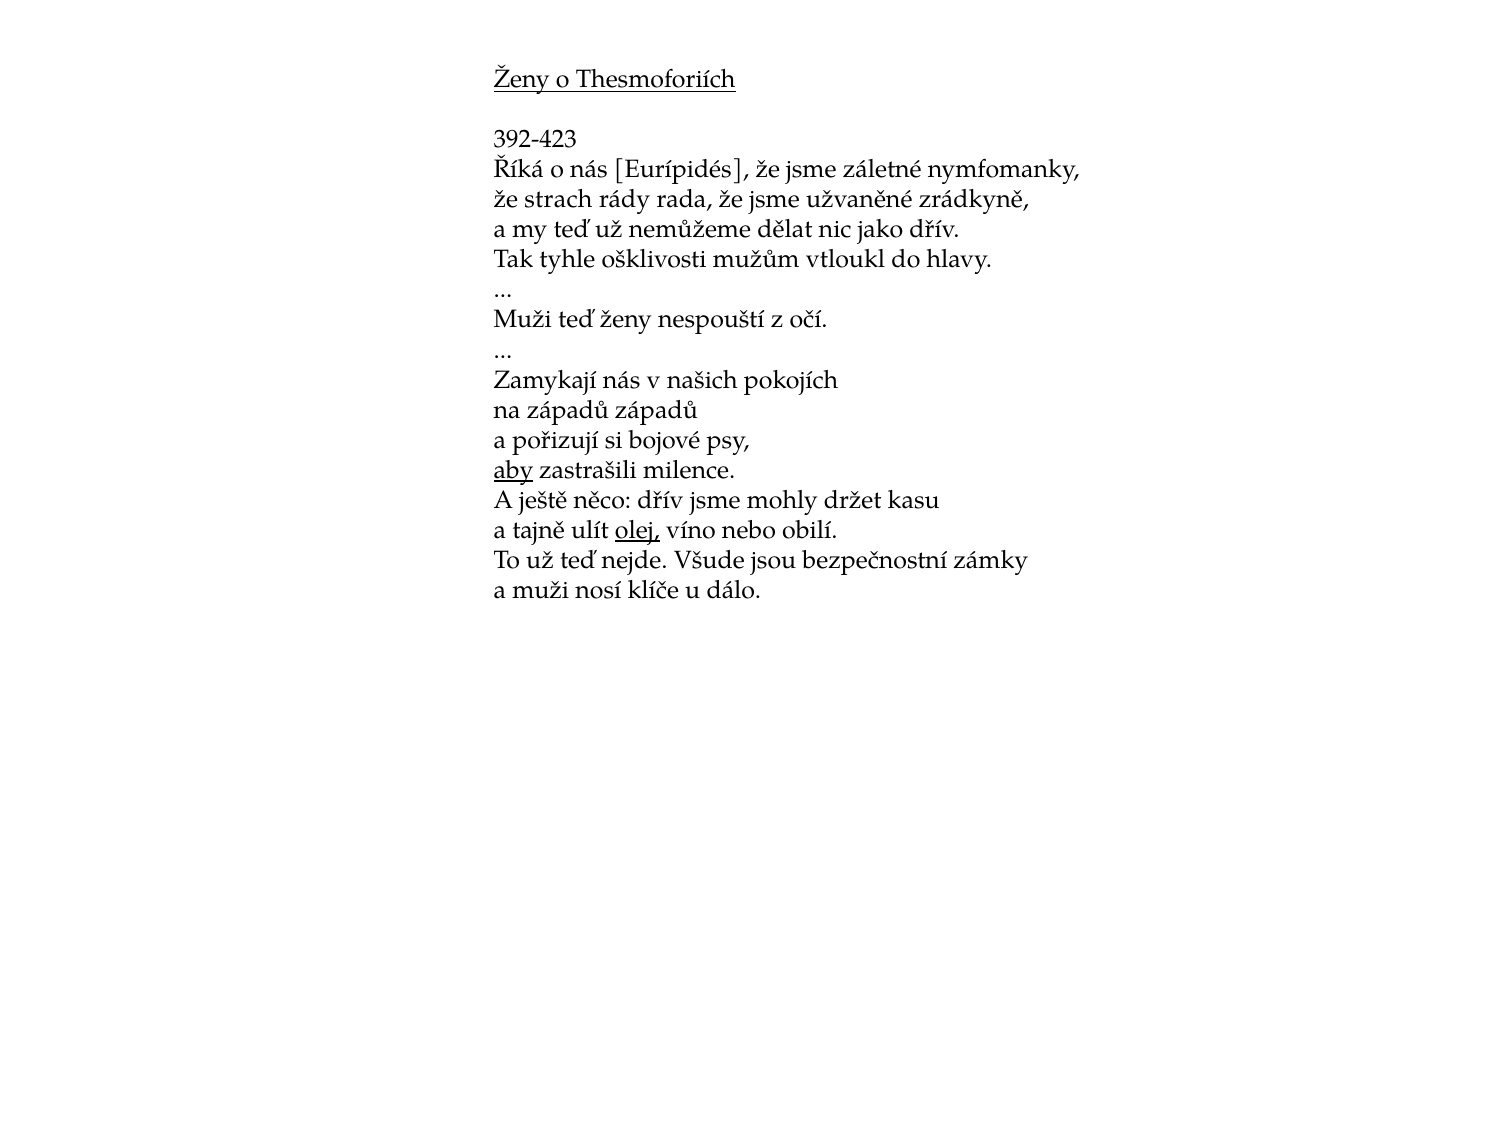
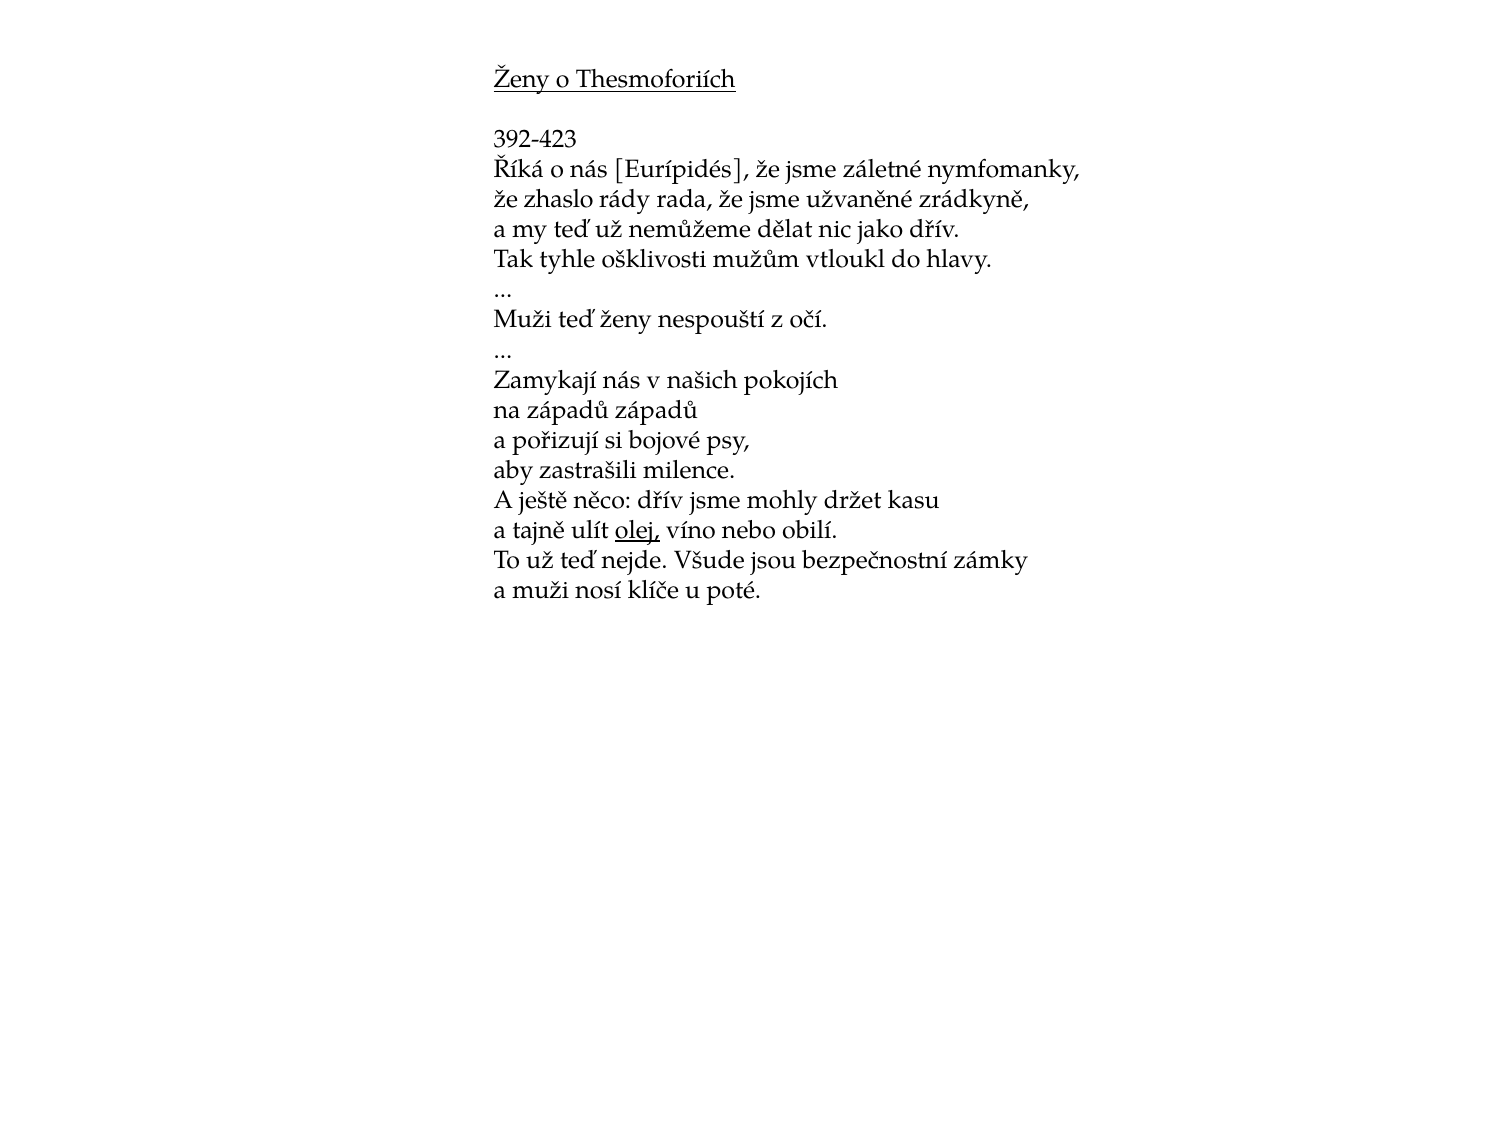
strach: strach -> zhaslo
aby underline: present -> none
dálo: dálo -> poté
